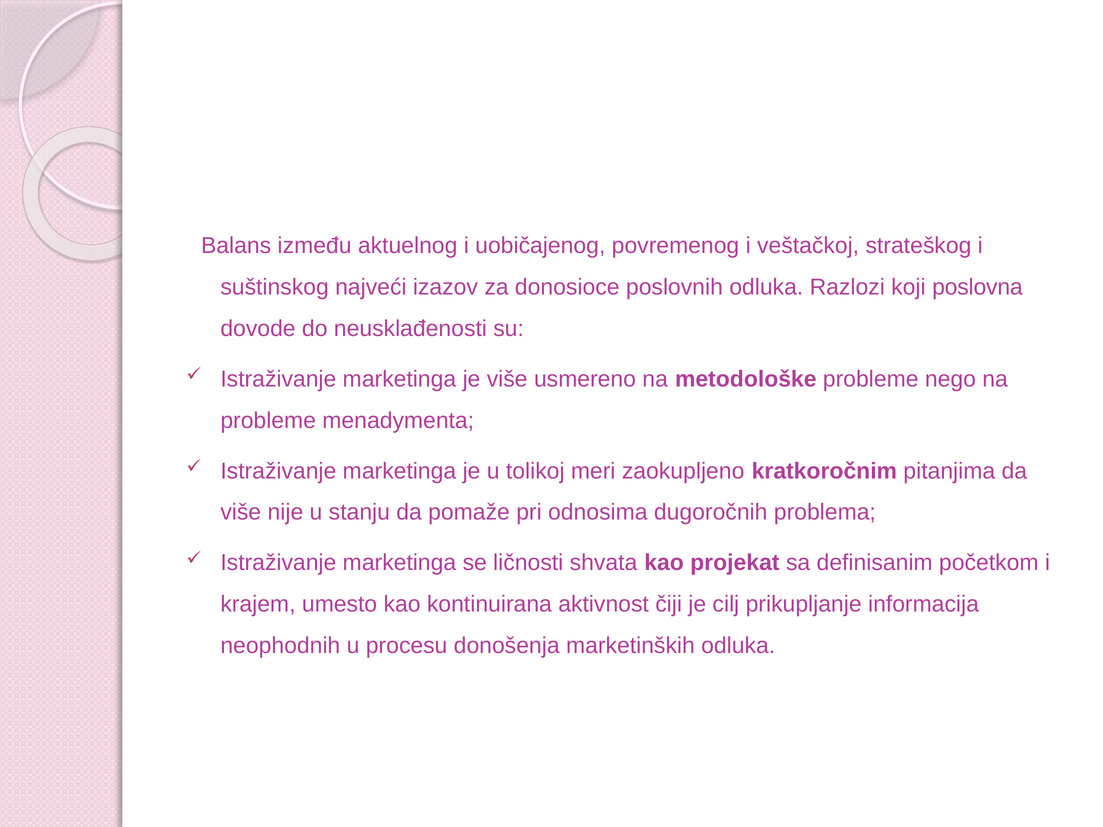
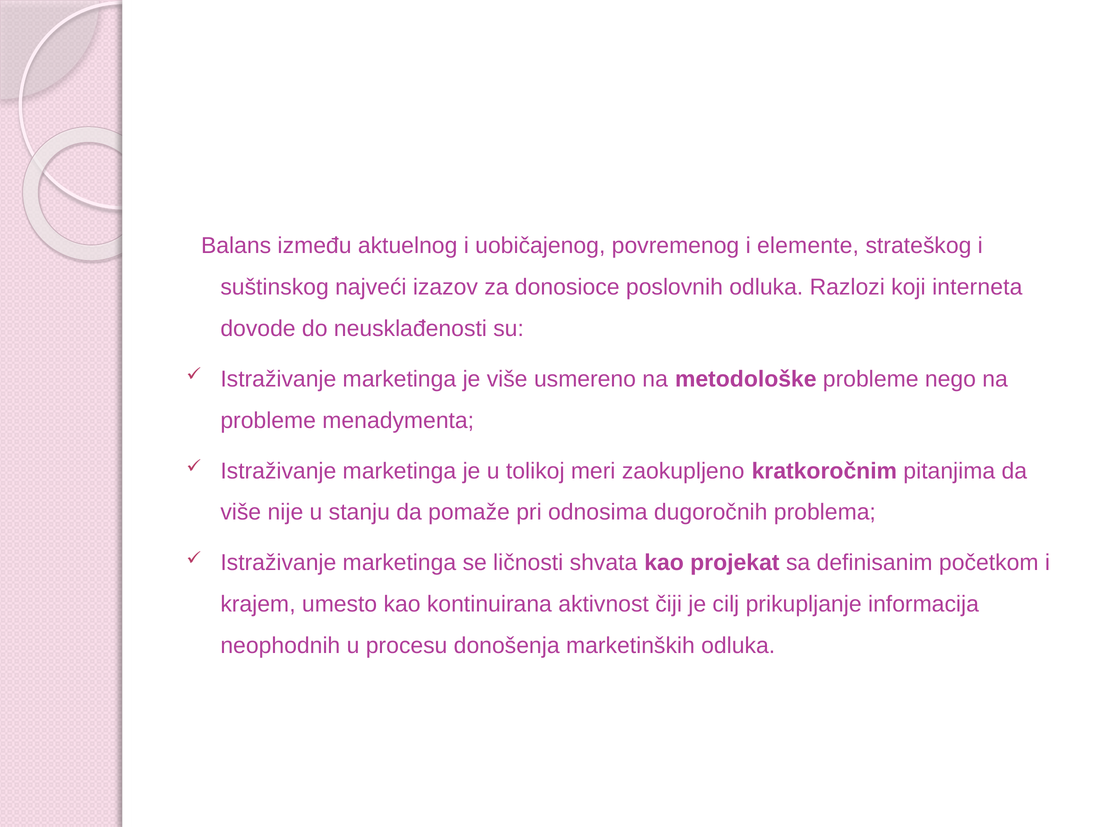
veštačkoj: veštačkoj -> elemente
poslovna: poslovna -> interneta
